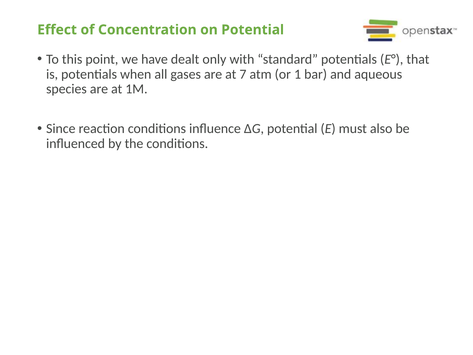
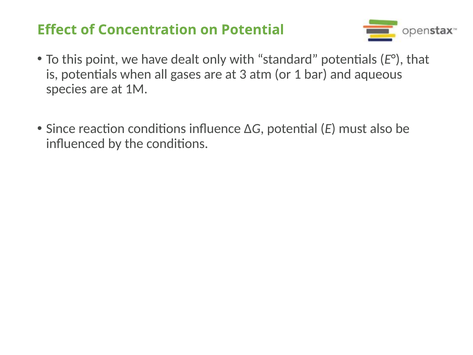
7: 7 -> 3
